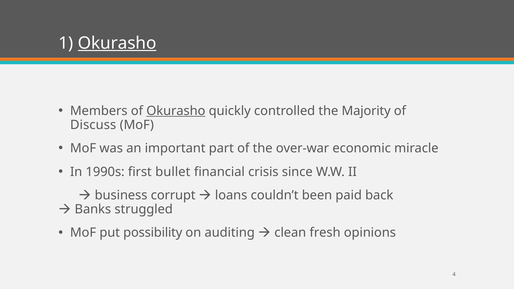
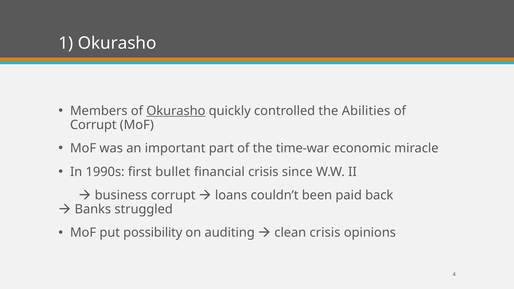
Okurasho at (117, 43) underline: present -> none
Majority: Majority -> Abilities
Discuss at (93, 125): Discuss -> Corrupt
over-war: over-war -> time-war
clean fresh: fresh -> crisis
